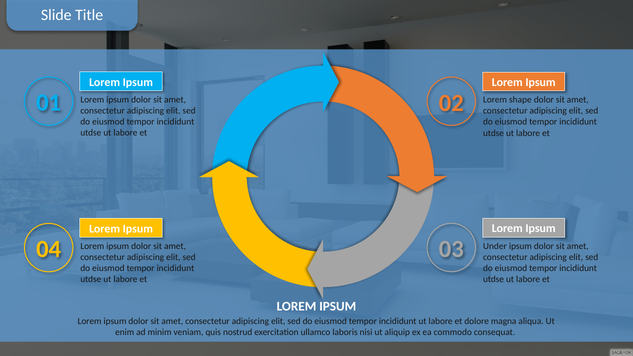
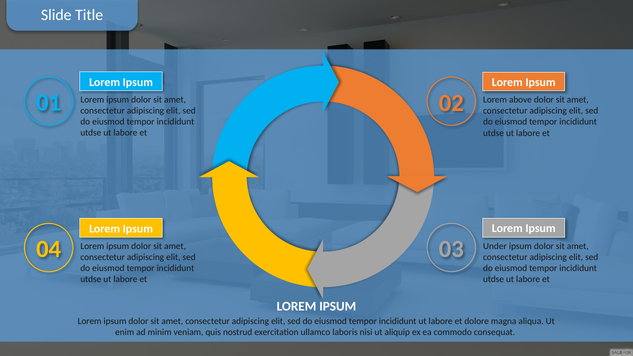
shape: shape -> above
